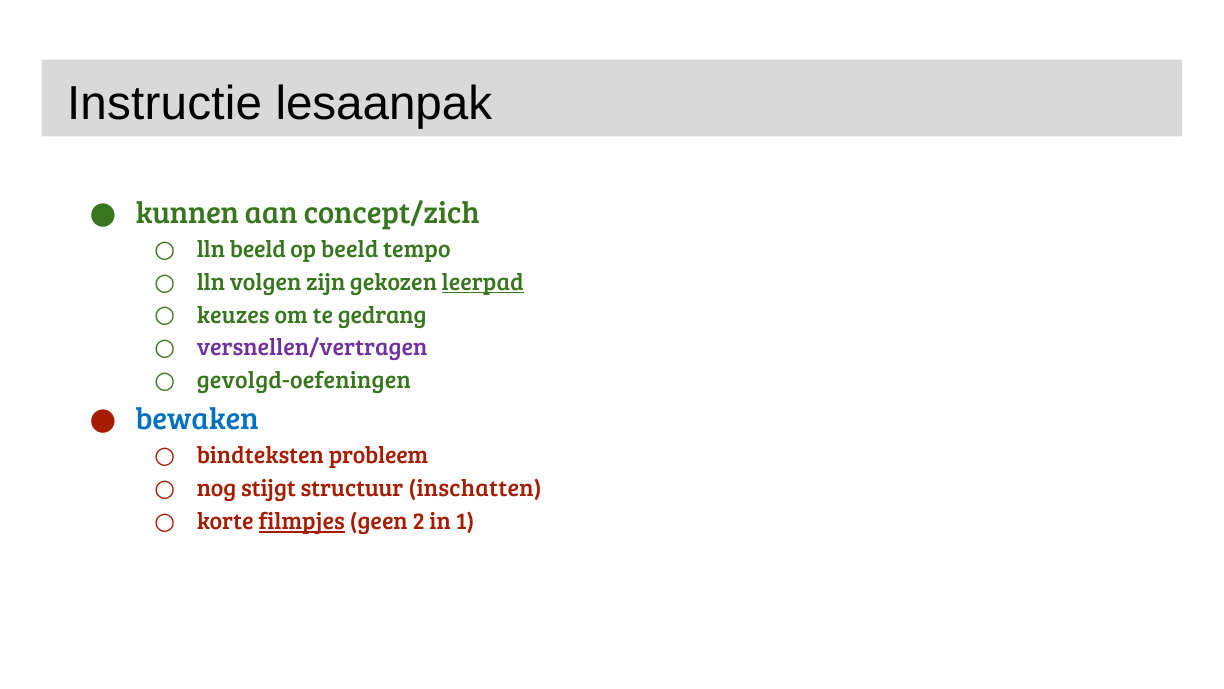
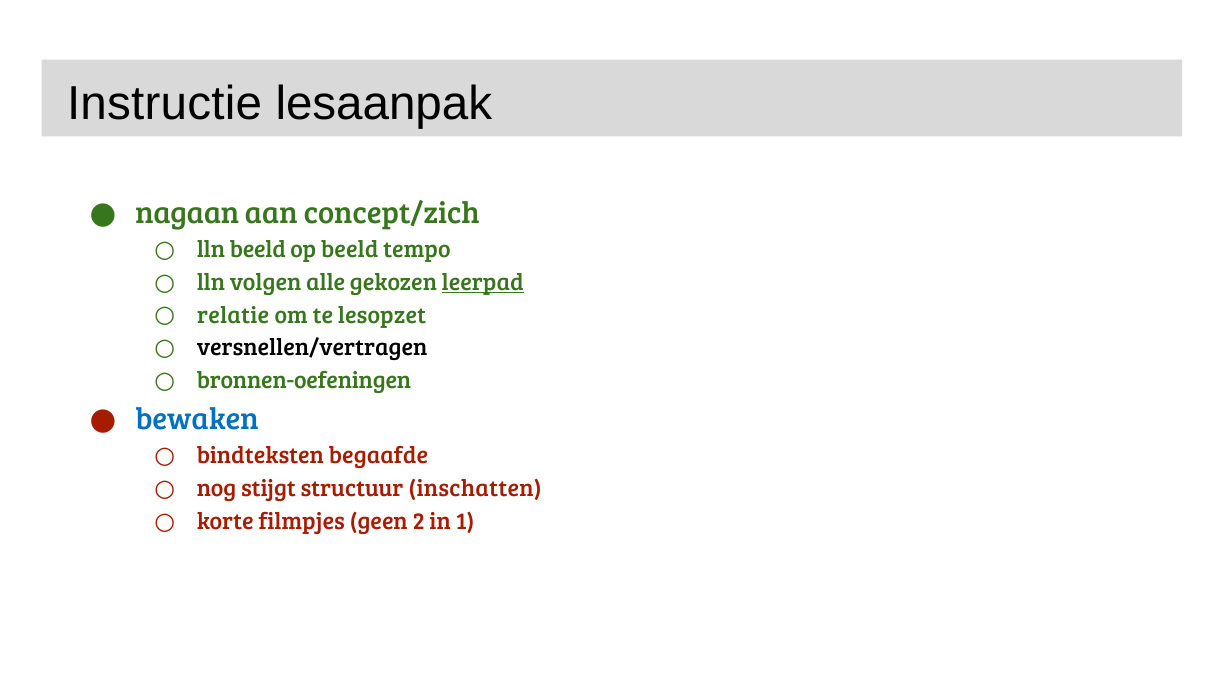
kunnen: kunnen -> nagaan
zijn: zijn -> alle
keuzes: keuzes -> relatie
gedrang: gedrang -> lesopzet
versnellen/vertragen colour: purple -> black
gevolgd-oefeningen: gevolgd-oefeningen -> bronnen-oefeningen
probleem: probleem -> begaafde
filmpjes underline: present -> none
